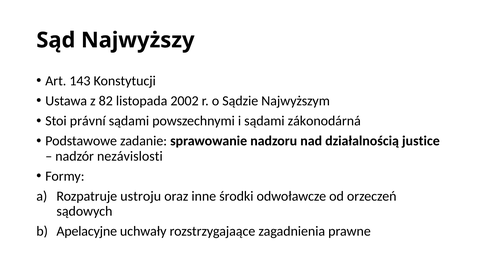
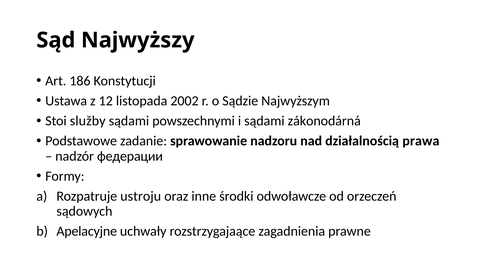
143: 143 -> 186
82: 82 -> 12
právní: právní -> služby
justice: justice -> prawa
nezávislosti: nezávislosti -> федерации
